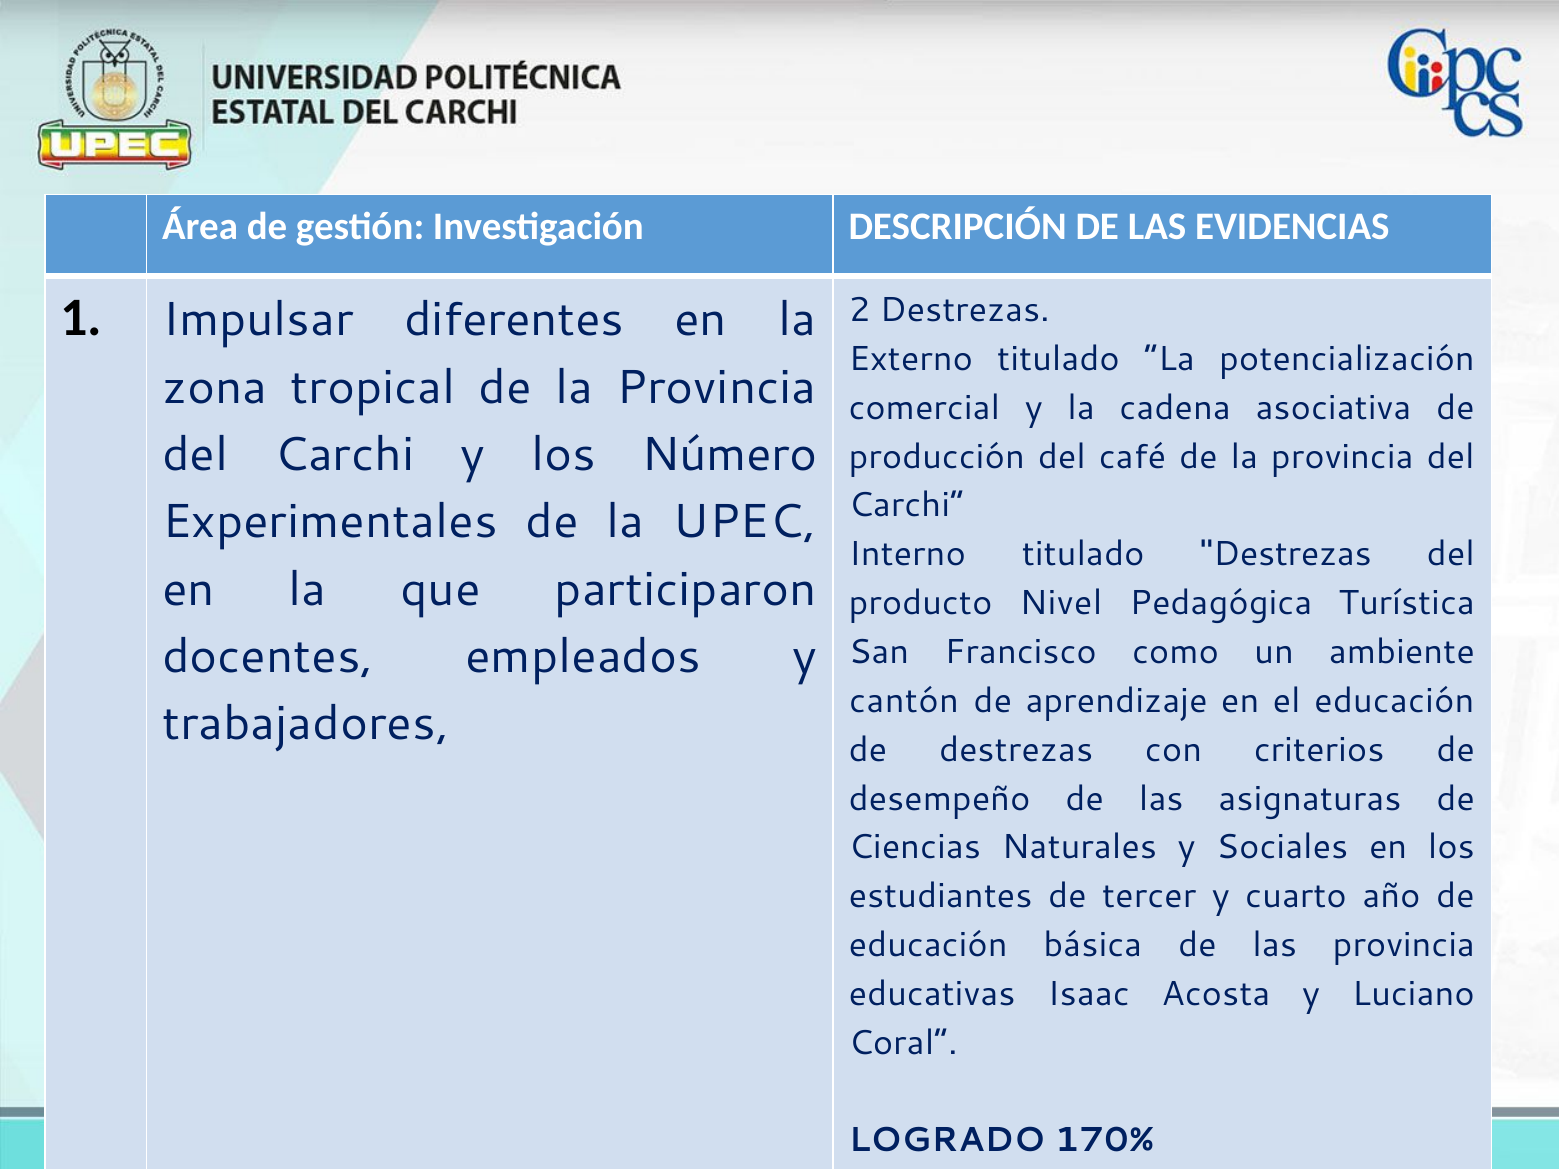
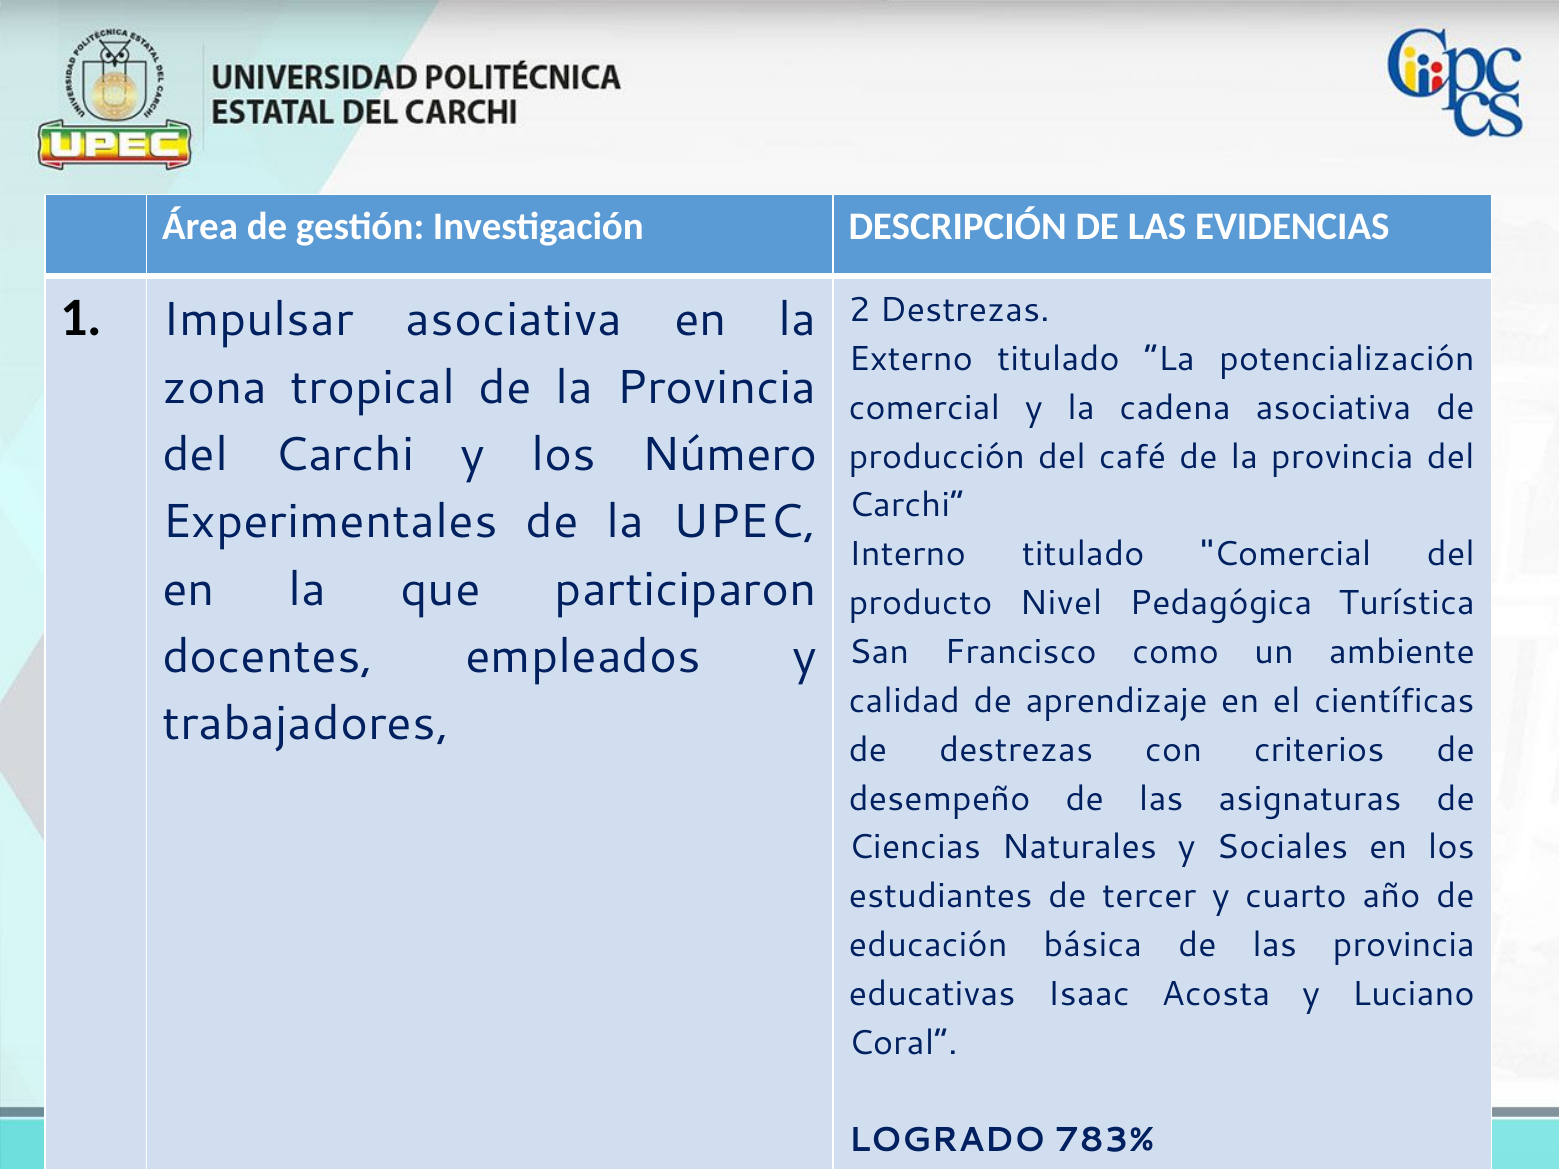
Impulsar diferentes: diferentes -> asociativa
titulado Destrezas: Destrezas -> Comercial
cantón: cantón -> calidad
el educación: educación -> científicas
170%: 170% -> 783%
